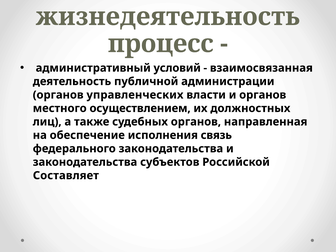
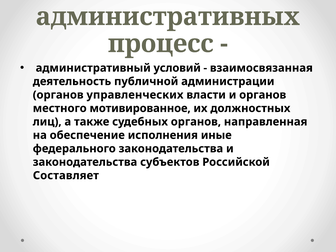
жизнедеятельность: жизнедеятельность -> административных
осуществлением: осуществлением -> мотивированное
связь: связь -> иные
